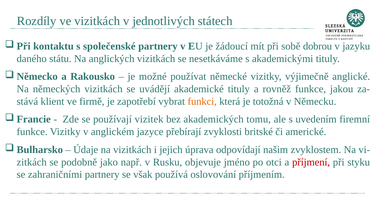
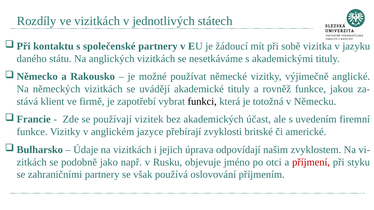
dobrou: dobrou -> vizitka
funkci colour: orange -> black
tomu: tomu -> účast
